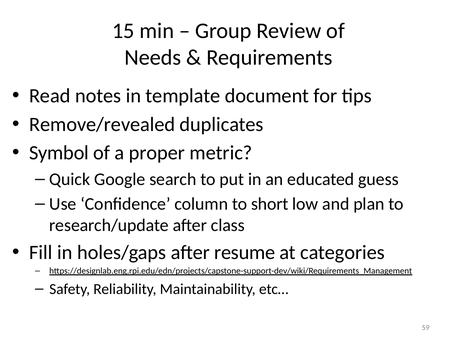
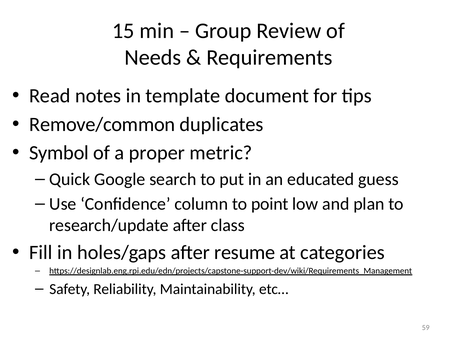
Remove/revealed: Remove/revealed -> Remove/common
short: short -> point
